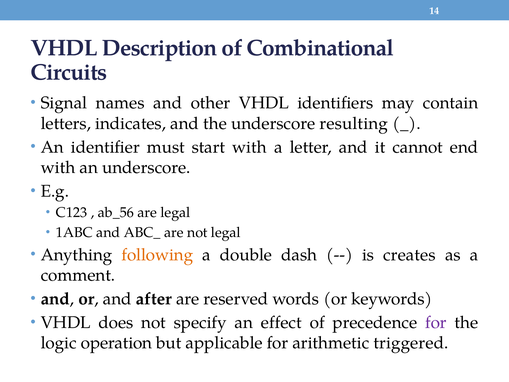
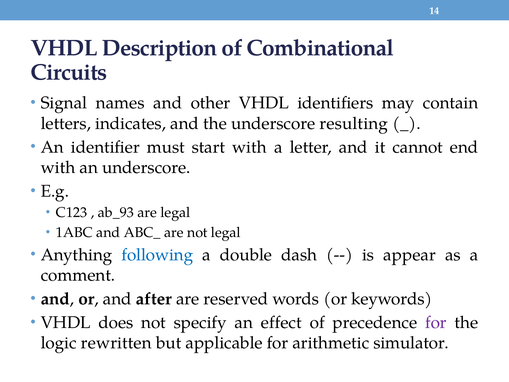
ab_56: ab_56 -> ab_93
following colour: orange -> blue
creates: creates -> appear
operation: operation -> rewritten
triggered: triggered -> simulator
